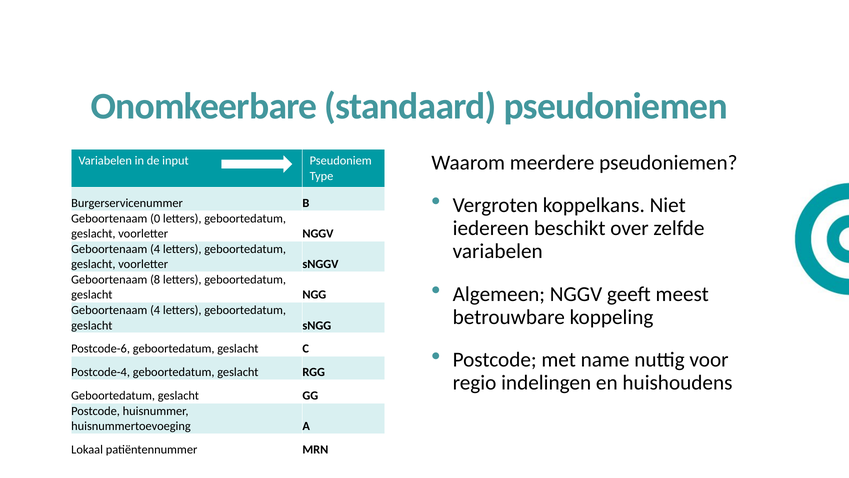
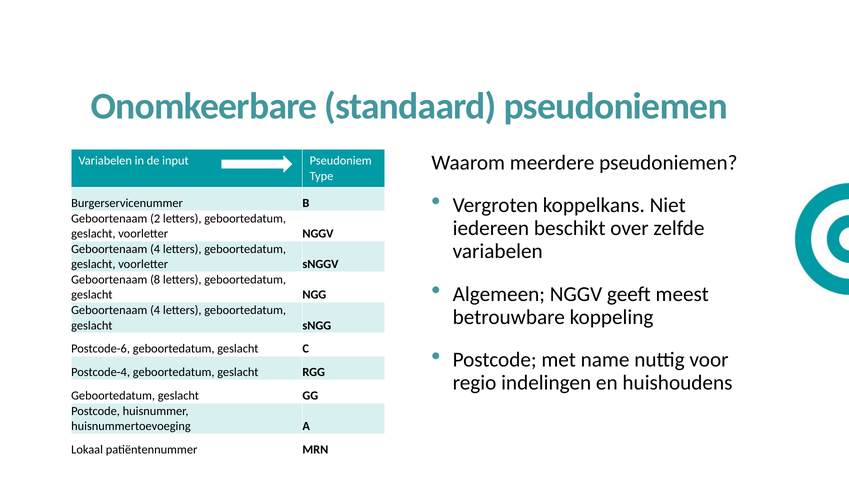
0: 0 -> 2
